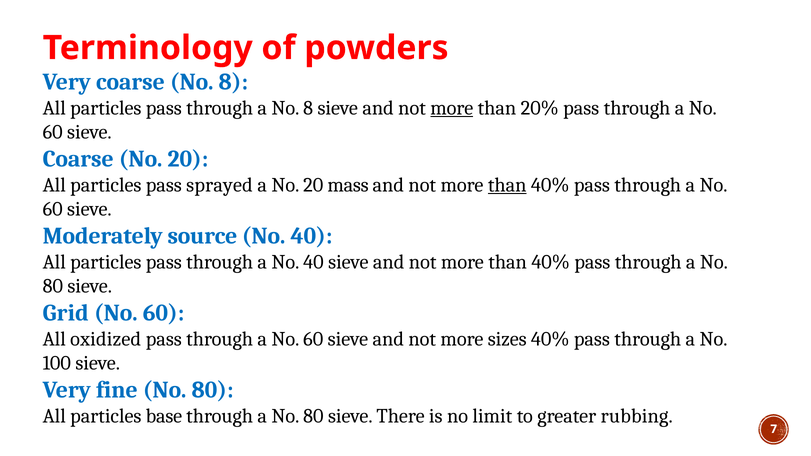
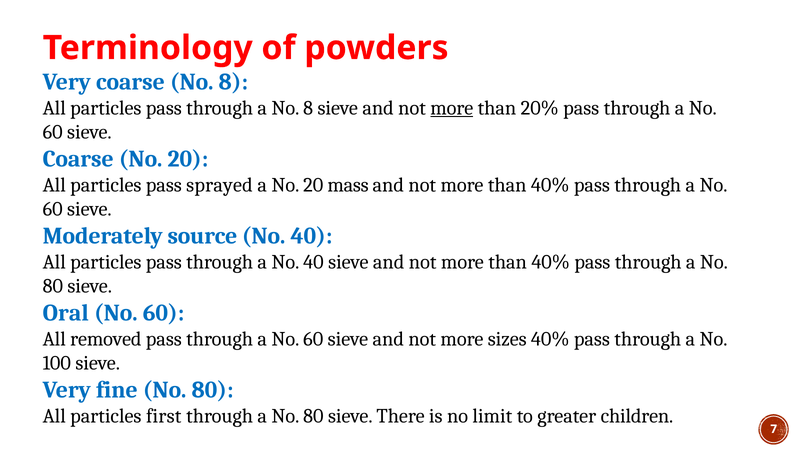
than at (507, 185) underline: present -> none
Grid: Grid -> Oral
oxidized: oxidized -> removed
base: base -> first
rubbing: rubbing -> children
